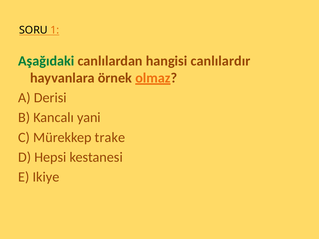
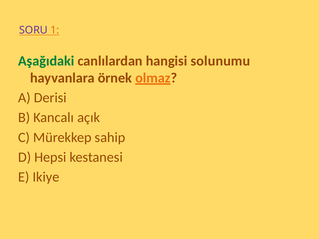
SORU colour: black -> purple
canlılardır: canlılardır -> solunumu
yani: yani -> açık
trake: trake -> sahip
